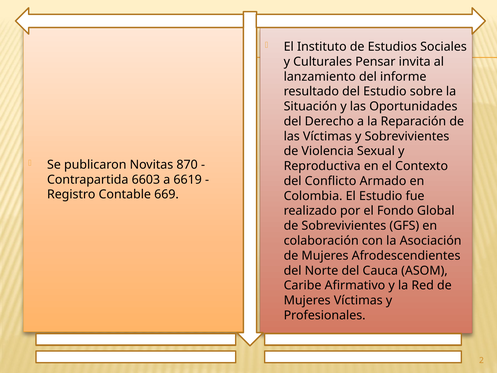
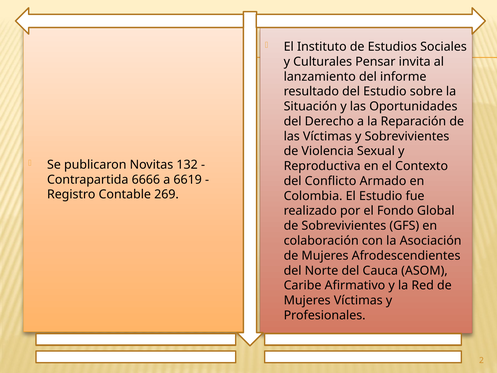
870: 870 -> 132
6603: 6603 -> 6666
669: 669 -> 269
